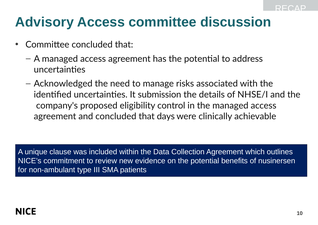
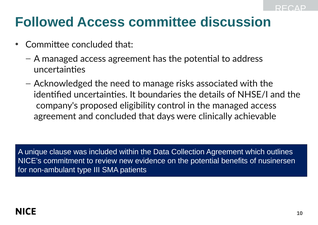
Advisory: Advisory -> Followed
submission: submission -> boundaries
